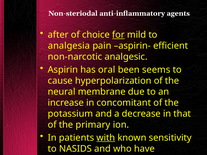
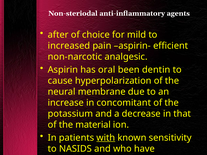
for at (118, 35) underline: present -> none
analgesia: analgesia -> increased
seems: seems -> dentin
primary: primary -> material
